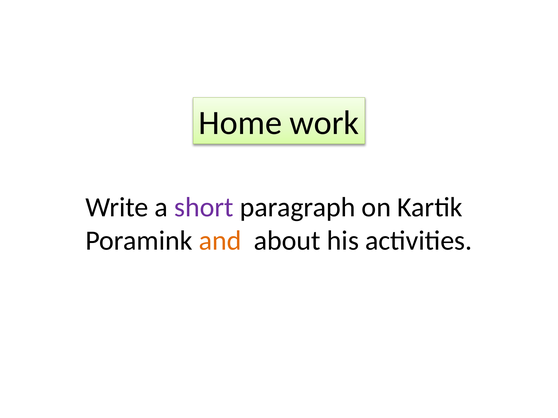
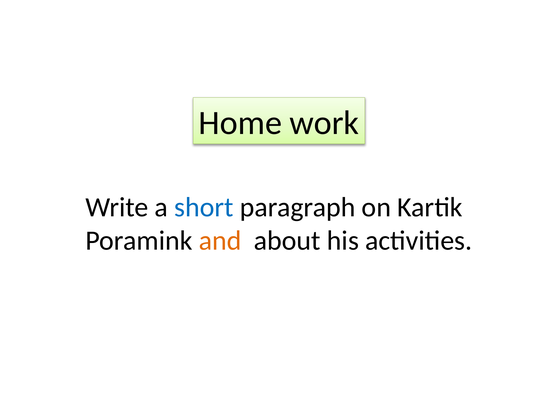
short colour: purple -> blue
